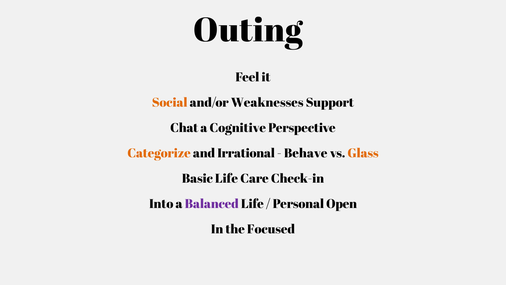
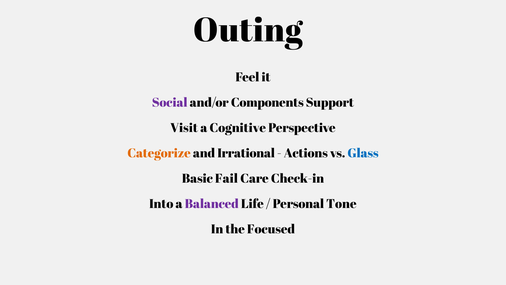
Social colour: orange -> purple
Weaknesses: Weaknesses -> Components
Chat: Chat -> Visit
Behave: Behave -> Actions
Glass colour: orange -> blue
Basic Life: Life -> Fail
Open: Open -> Tone
